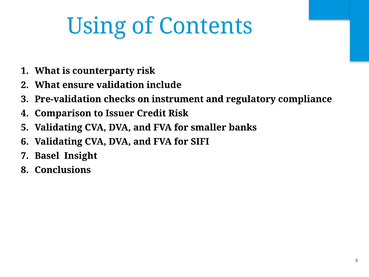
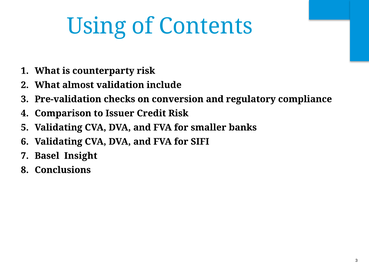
ensure: ensure -> almost
instrument: instrument -> conversion
